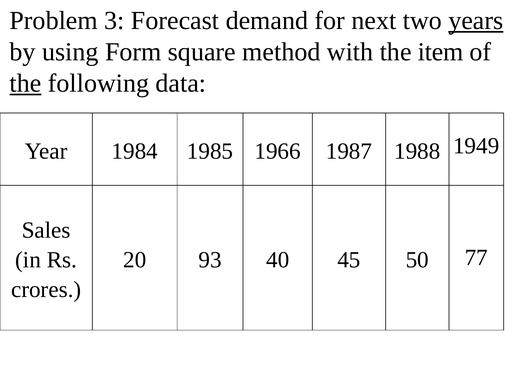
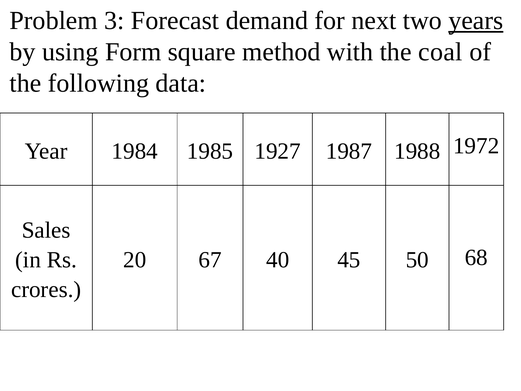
item: item -> coal
the at (25, 83) underline: present -> none
1966: 1966 -> 1927
1949: 1949 -> 1972
93: 93 -> 67
77: 77 -> 68
